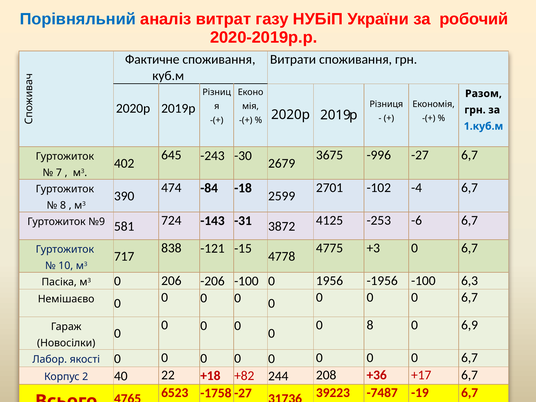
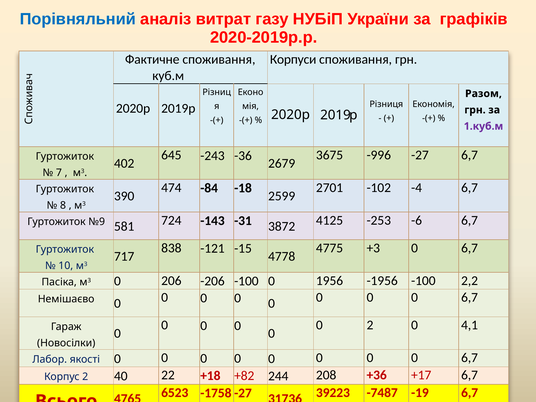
робочий: робочий -> графіків
Витрати: Витрати -> Корпуси
1.куб.м colour: blue -> purple
-30: -30 -> -36
6,3: 6,3 -> 2,2
0 8: 8 -> 2
6,9: 6,9 -> 4,1
